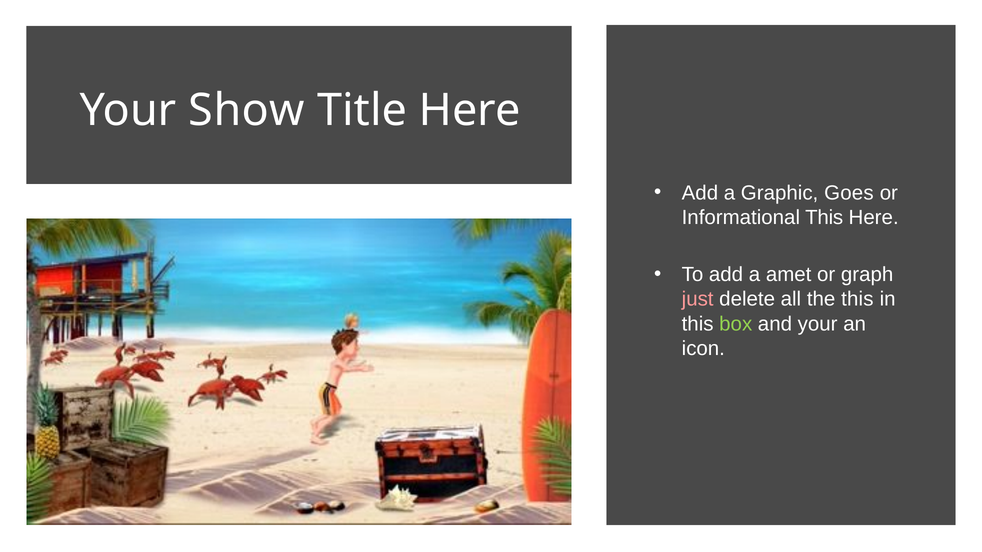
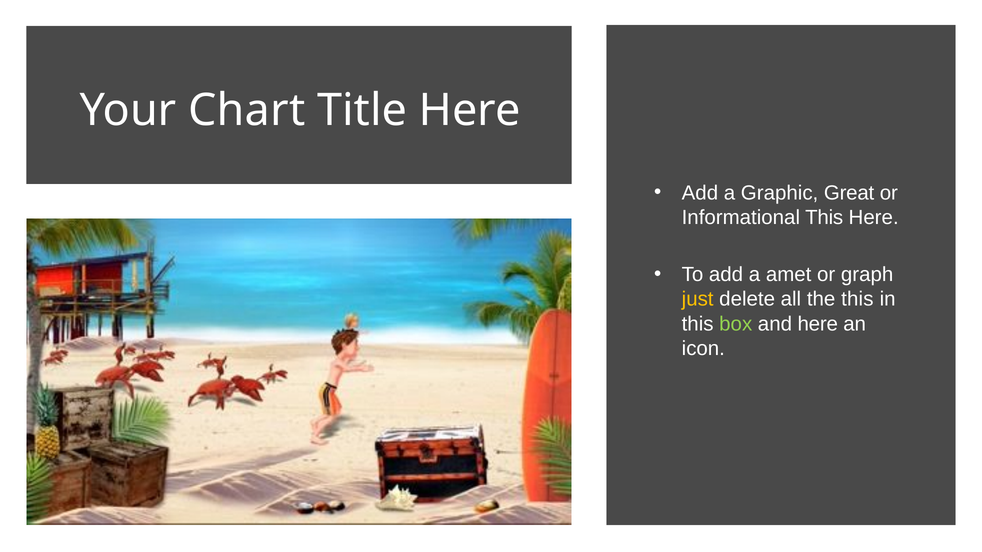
Show: Show -> Chart
Goes: Goes -> Great
just colour: pink -> yellow
and your: your -> here
